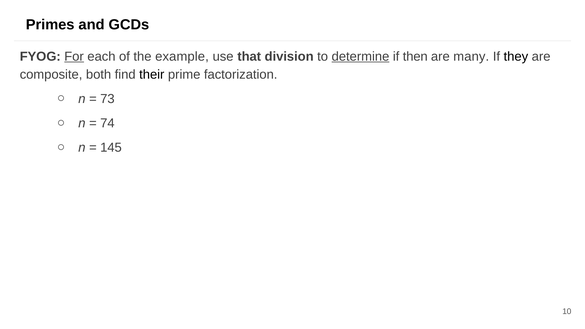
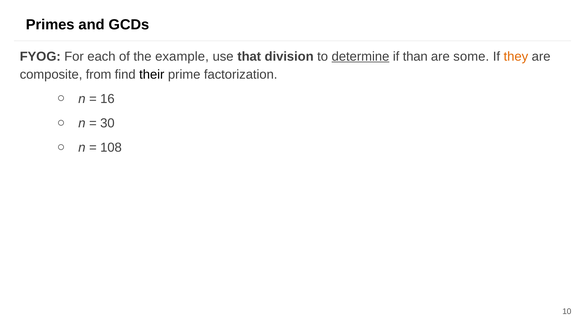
For underline: present -> none
then: then -> than
many: many -> some
they colour: black -> orange
both: both -> from
73: 73 -> 16
74: 74 -> 30
145: 145 -> 108
